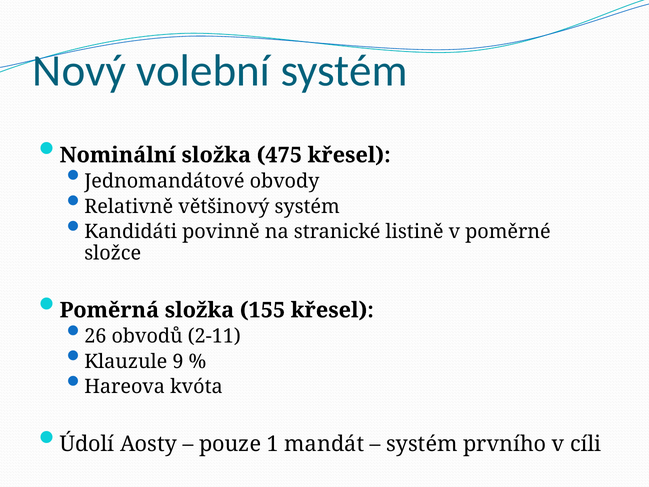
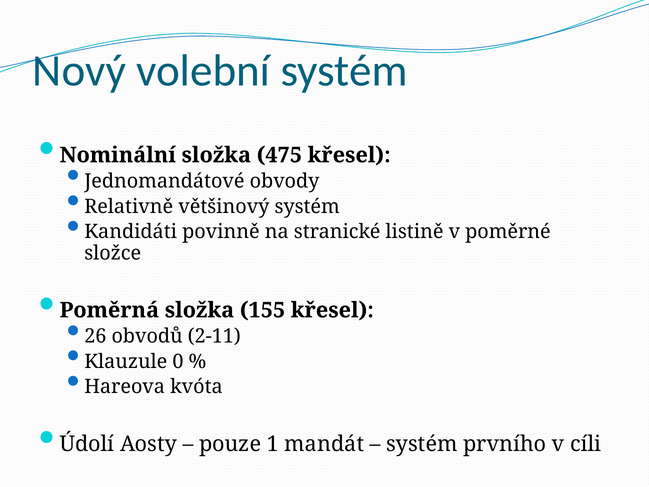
9: 9 -> 0
